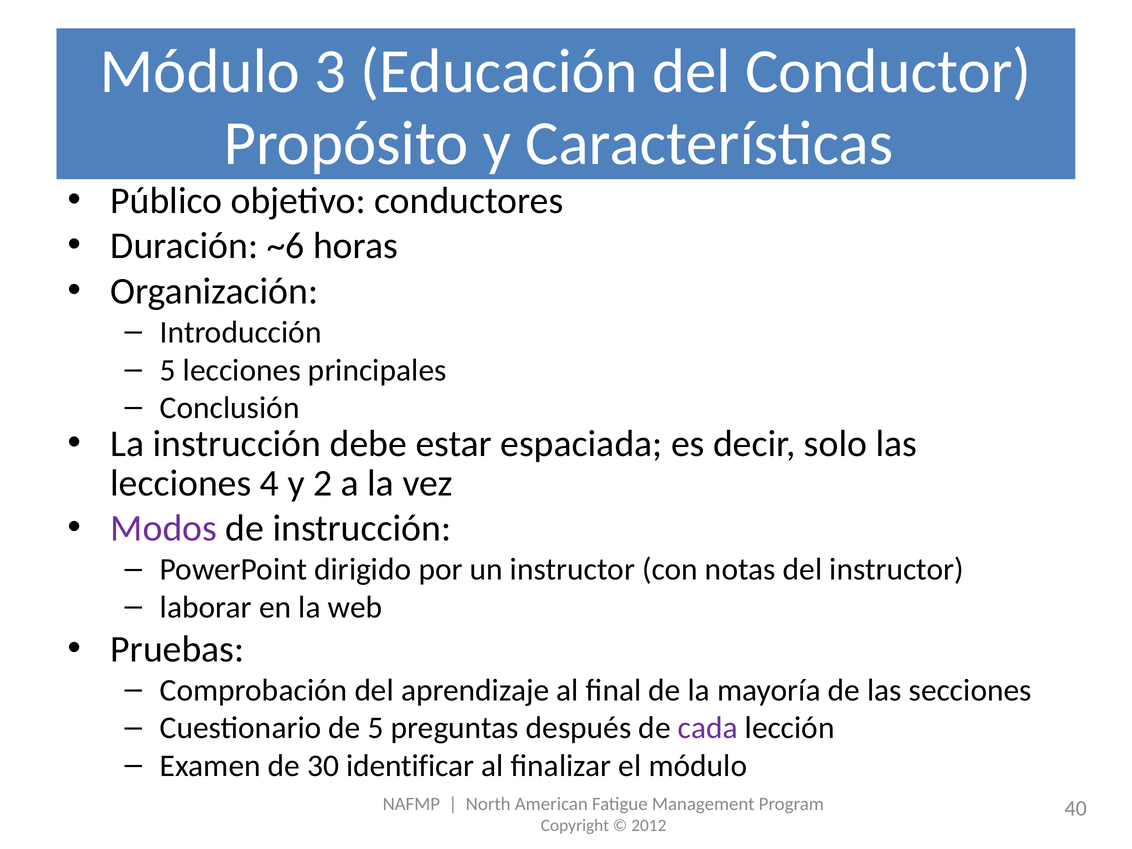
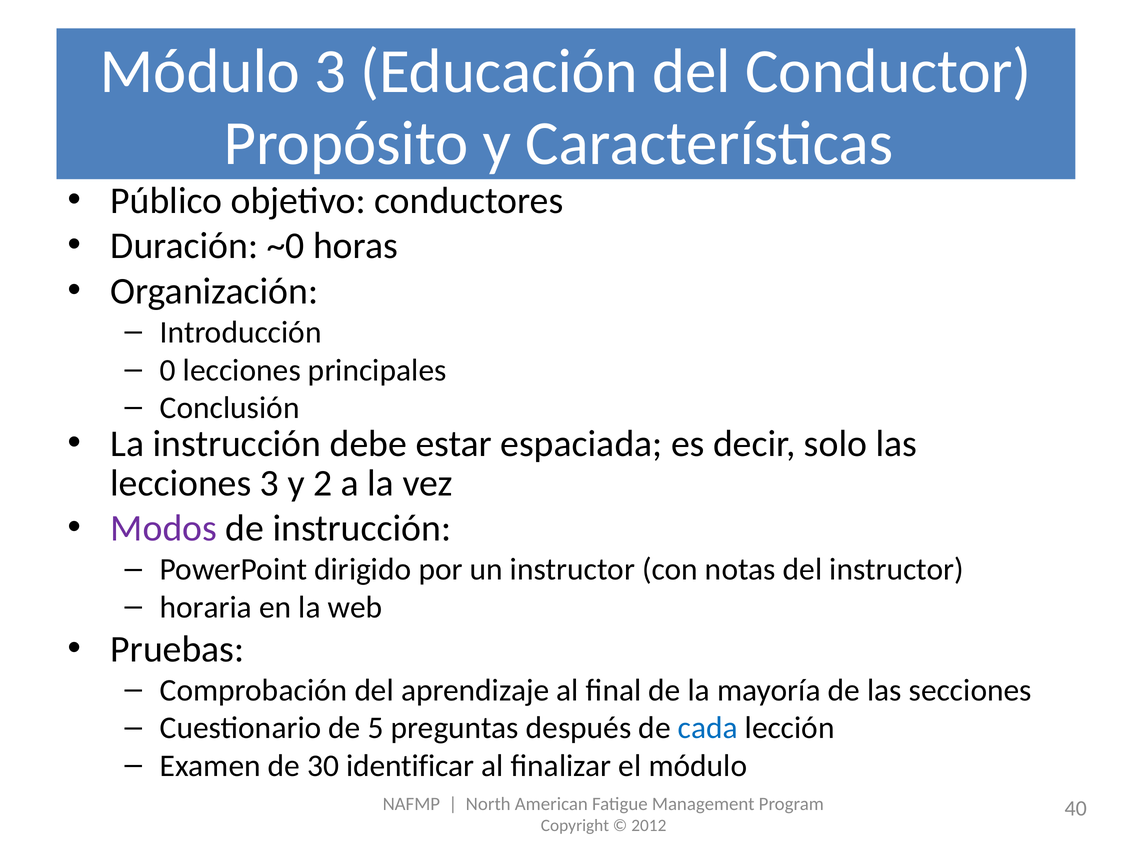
~6: ~6 -> ~0
5 at (168, 370): 5 -> 0
lecciones 4: 4 -> 3
laborar: laborar -> horaria
cada colour: purple -> blue
